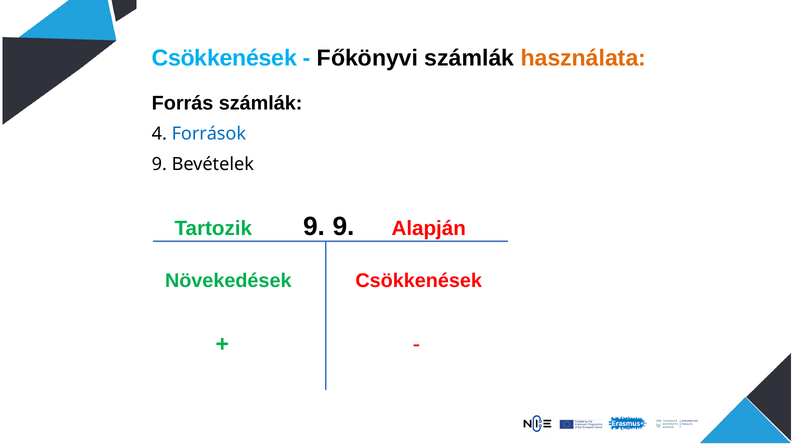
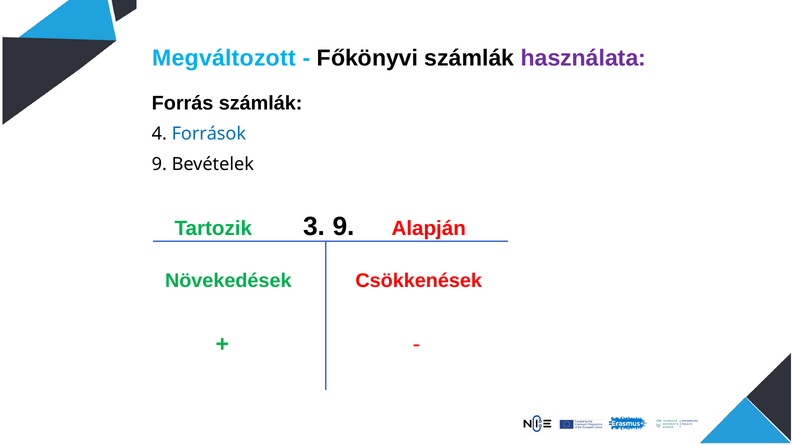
Csökkenések at (224, 58): Csökkenések -> Megváltozott
használata colour: orange -> purple
Tartozik 9: 9 -> 3
